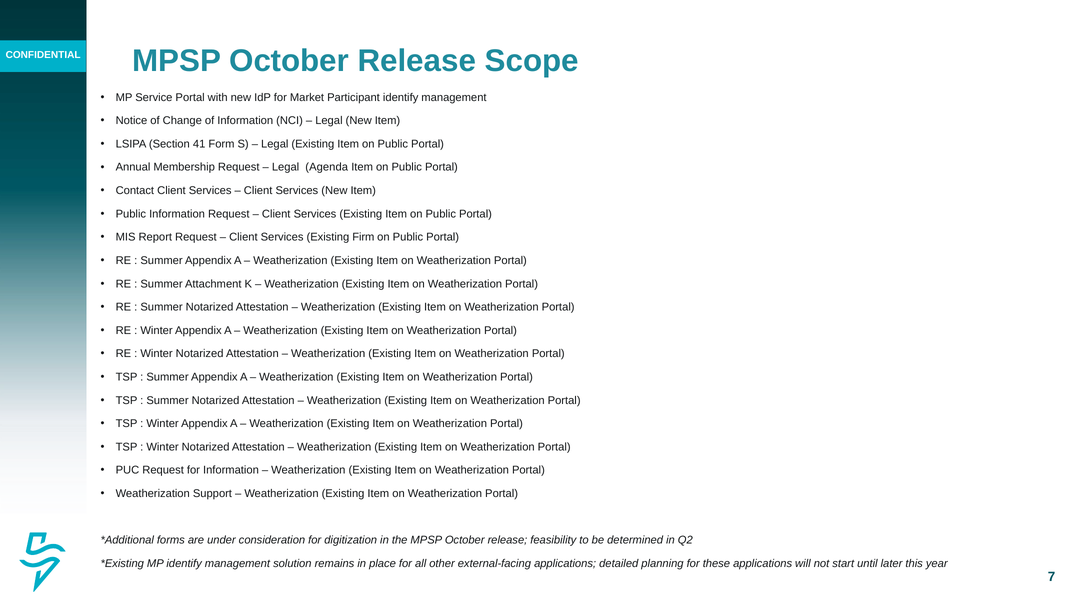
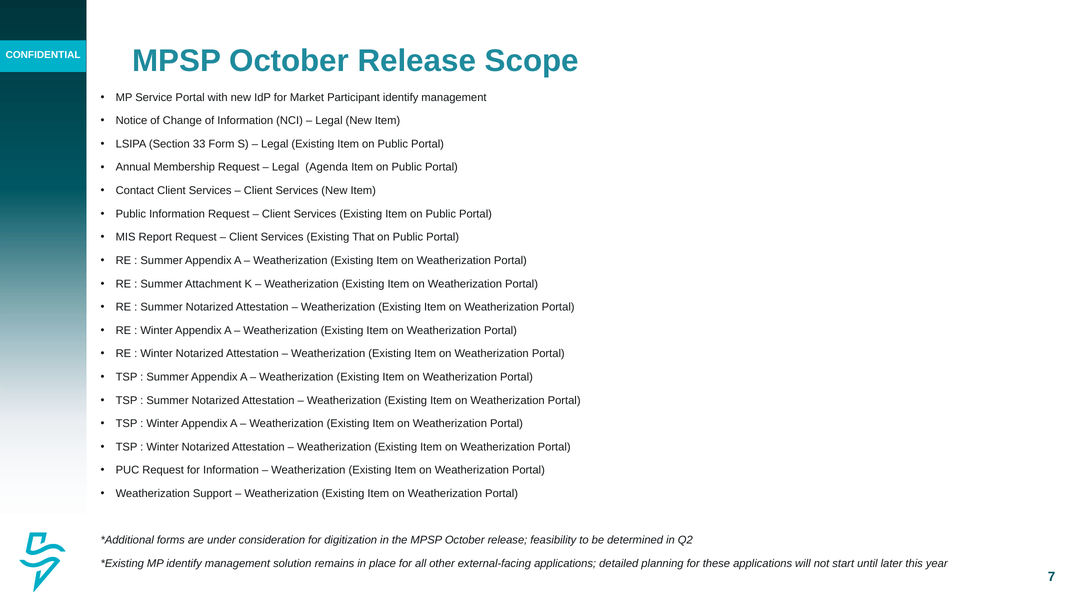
41: 41 -> 33
Firm: Firm -> That
